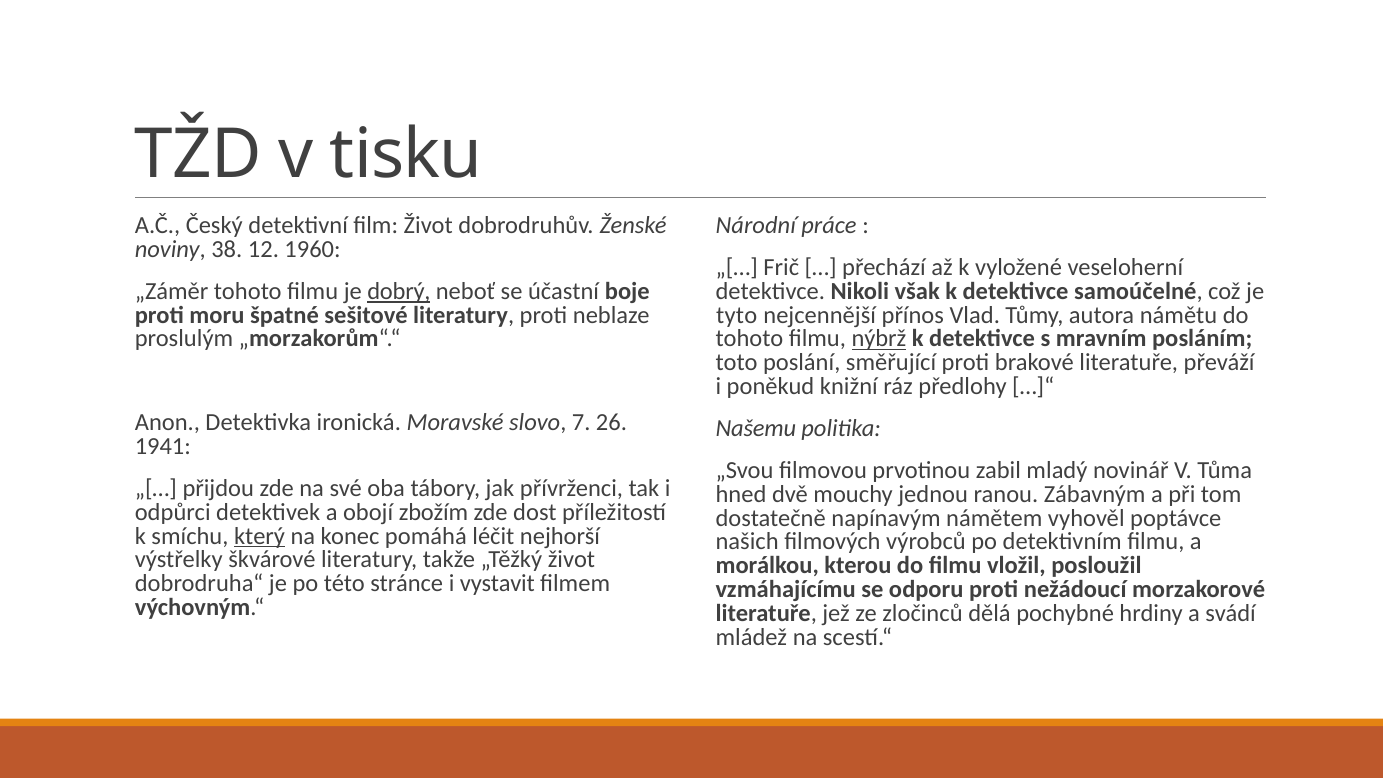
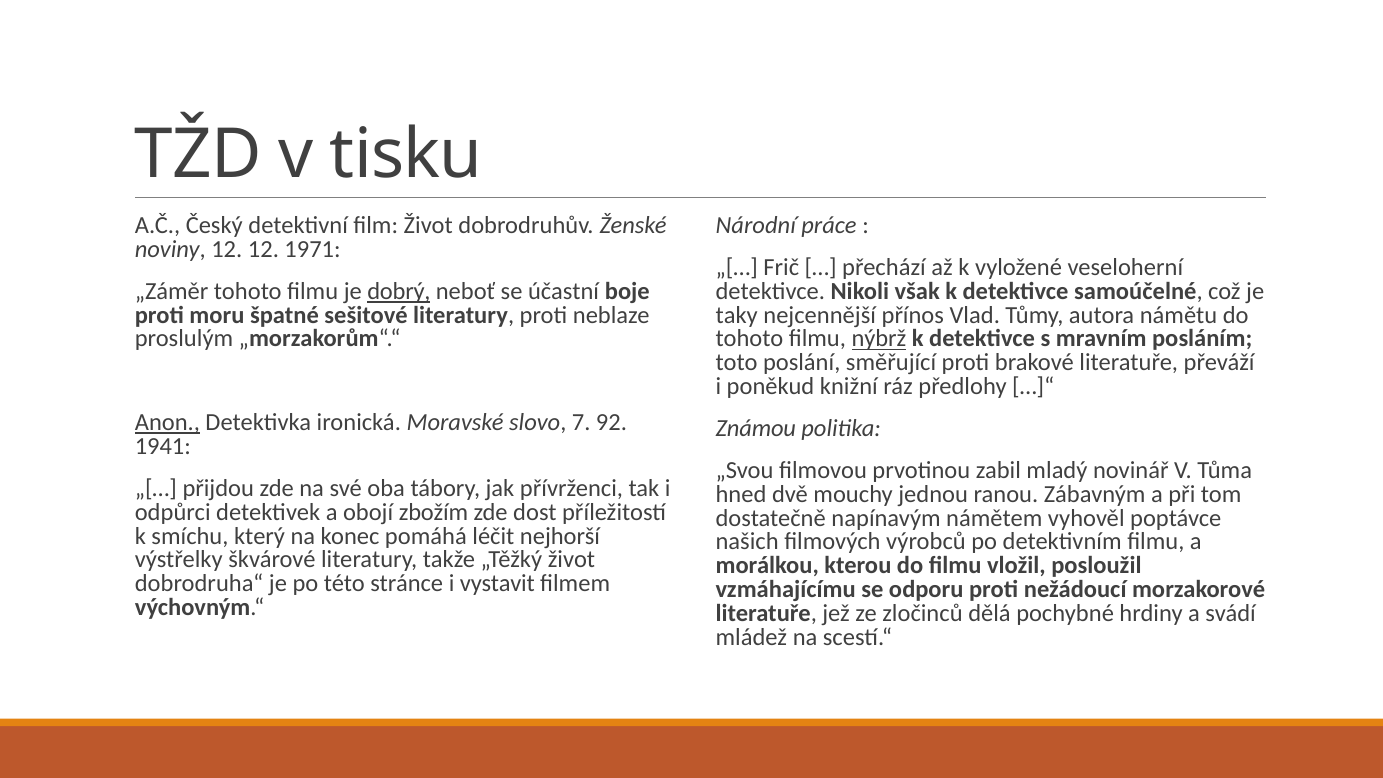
noviny 38: 38 -> 12
1960: 1960 -> 1971
tyto: tyto -> taky
Anon underline: none -> present
26: 26 -> 92
Našemu: Našemu -> Známou
který underline: present -> none
